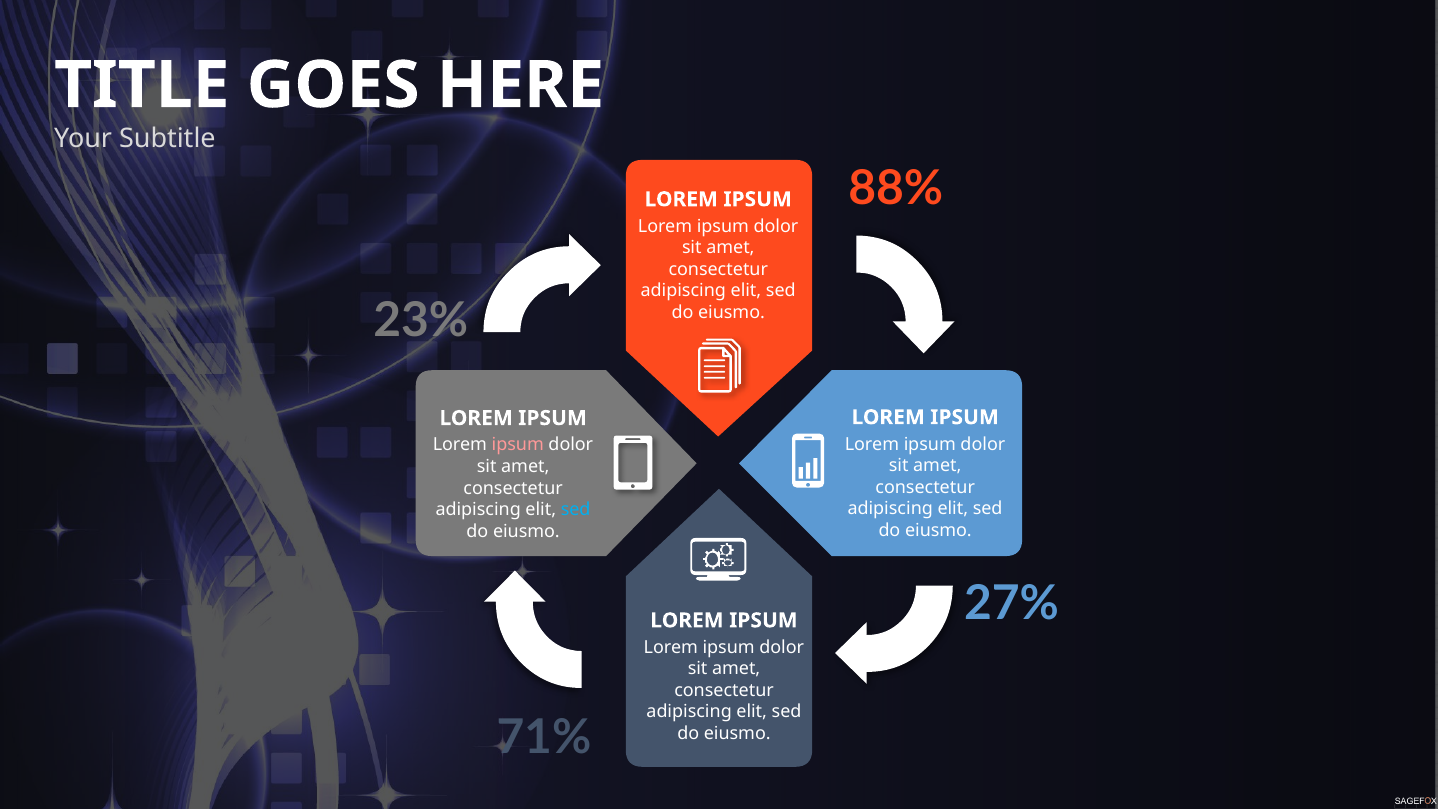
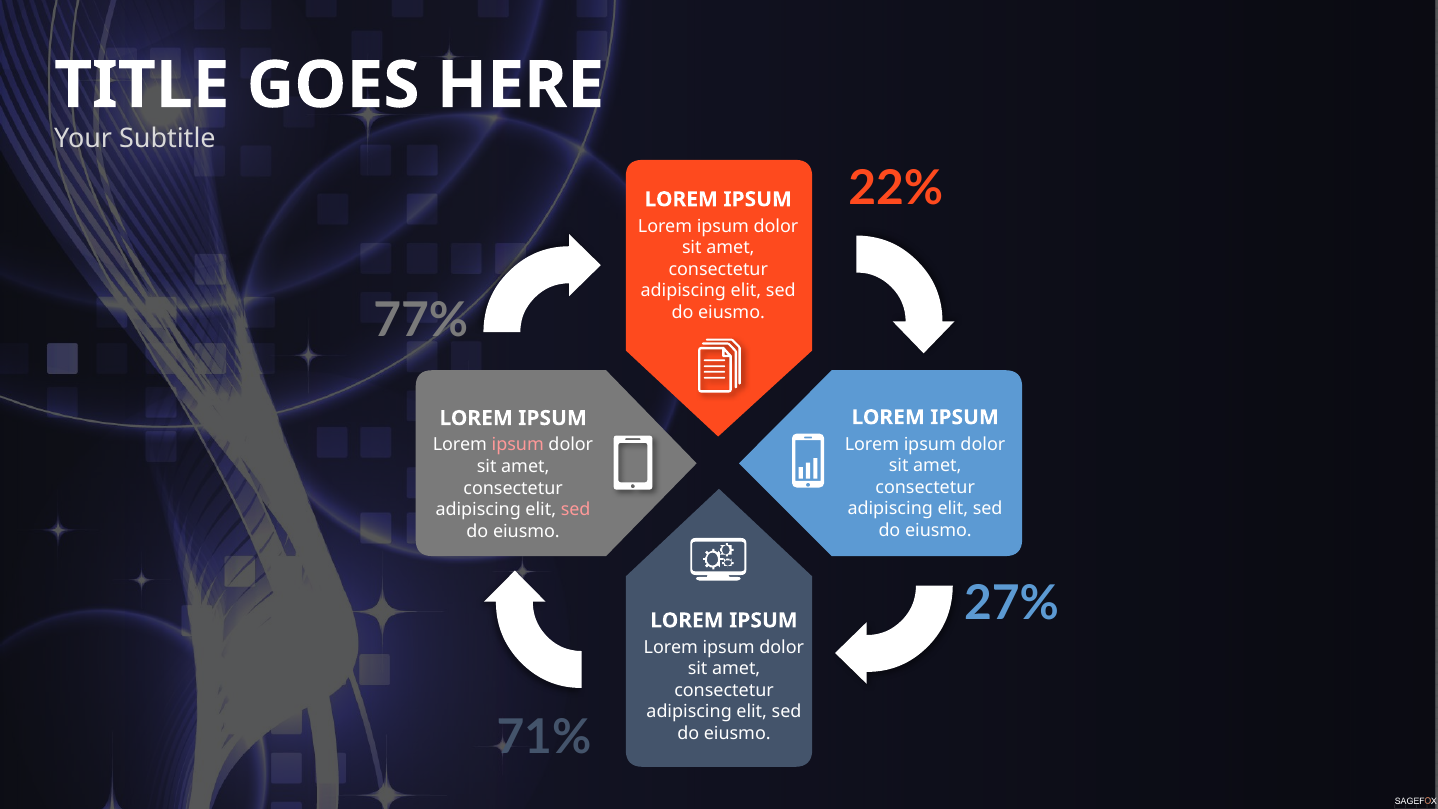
88%: 88% -> 22%
23%: 23% -> 77%
sed at (576, 510) colour: light blue -> pink
